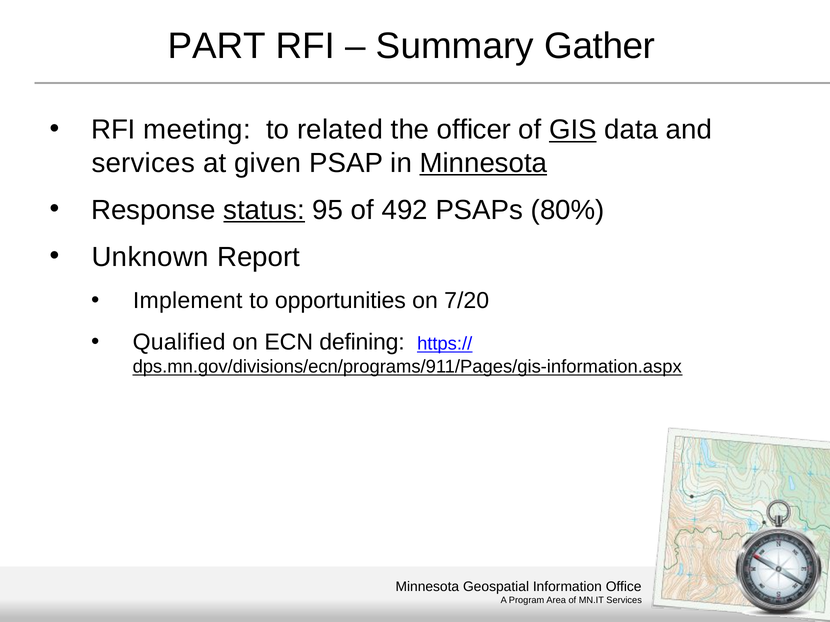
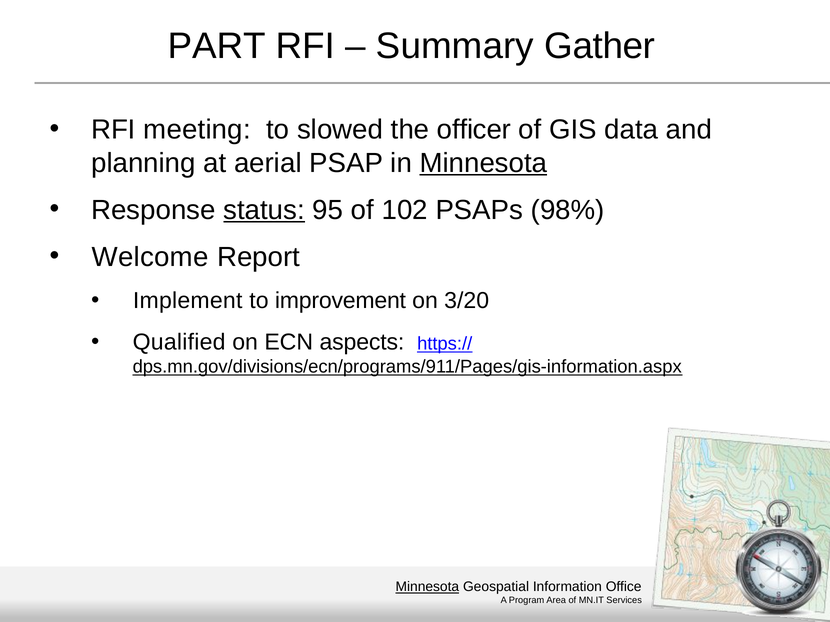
related: related -> slowed
GIS underline: present -> none
services at (143, 163): services -> planning
given: given -> aerial
492: 492 -> 102
80%: 80% -> 98%
Unknown: Unknown -> Welcome
opportunities: opportunities -> improvement
7/20: 7/20 -> 3/20
defining: defining -> aspects
Minnesota at (427, 587) underline: none -> present
